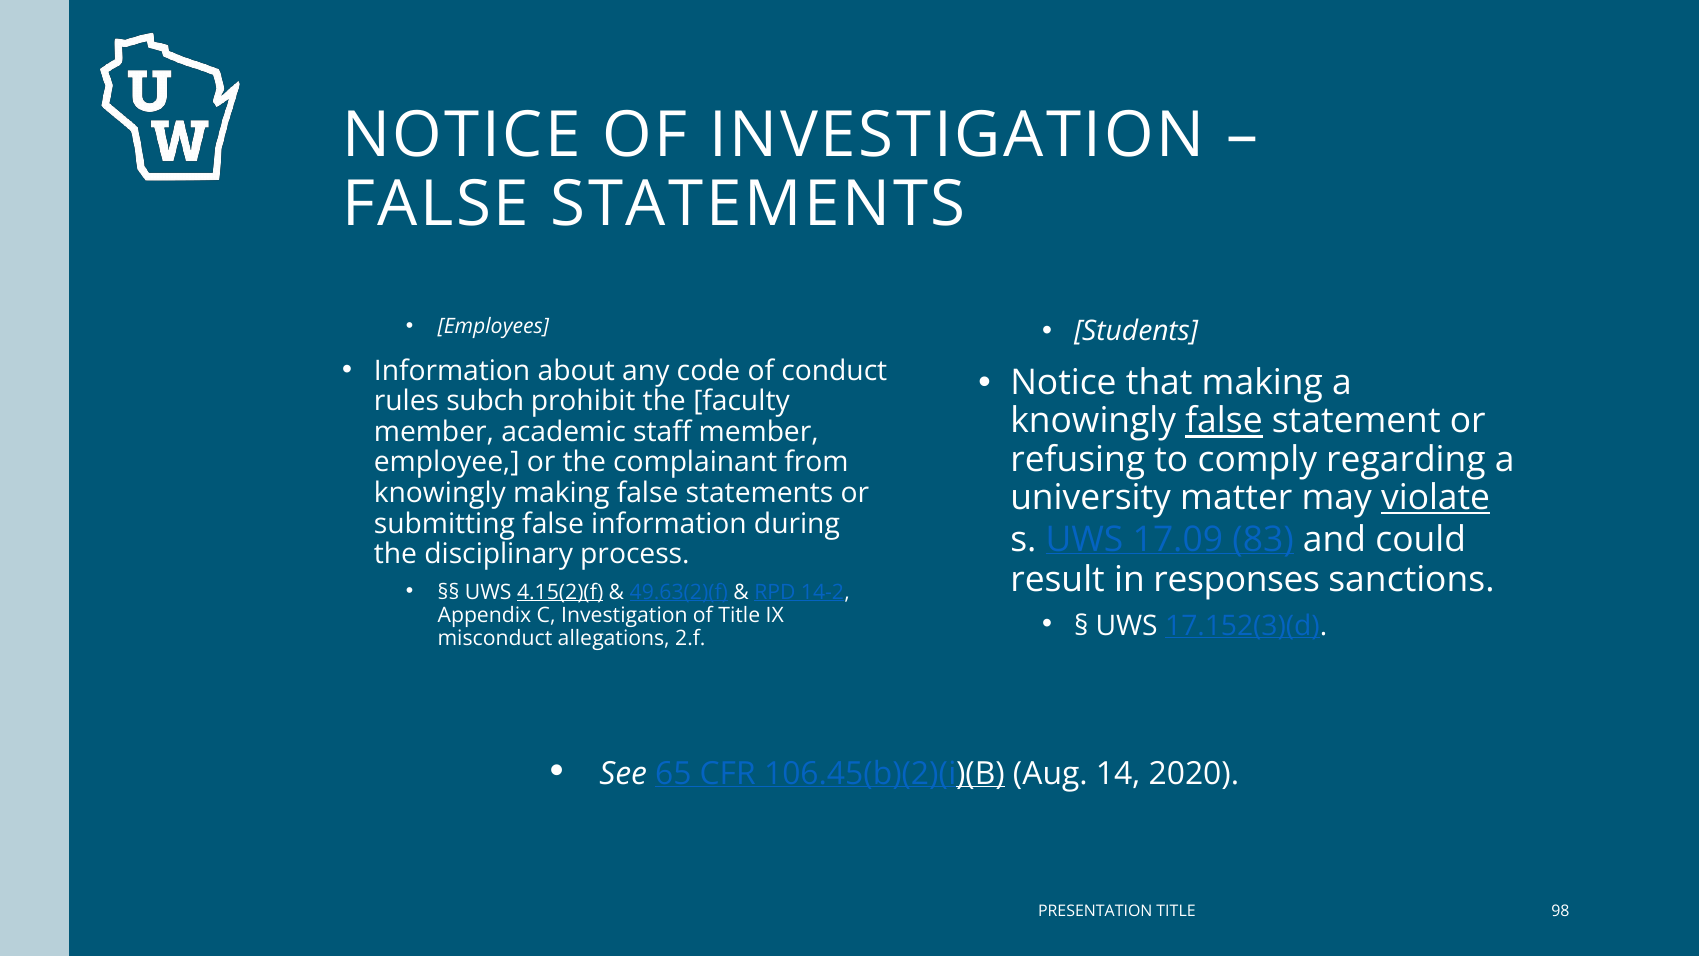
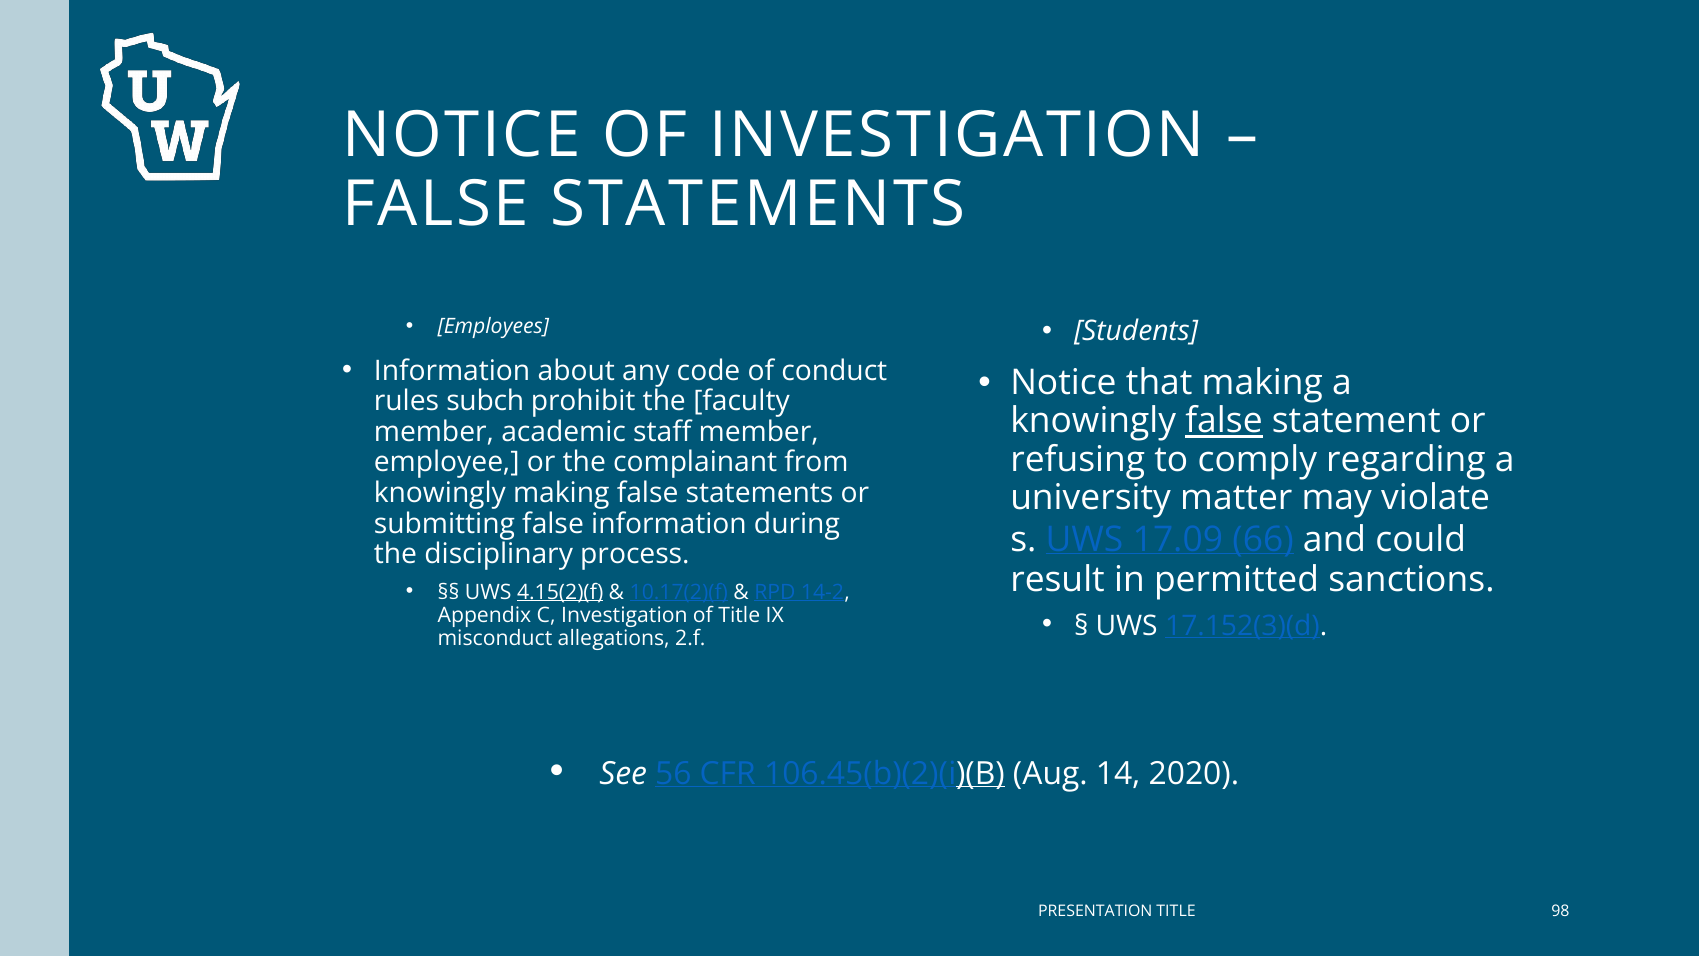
violate underline: present -> none
83: 83 -> 66
responses: responses -> permitted
49.63(2)(f: 49.63(2)(f -> 10.17(2)(f
65: 65 -> 56
